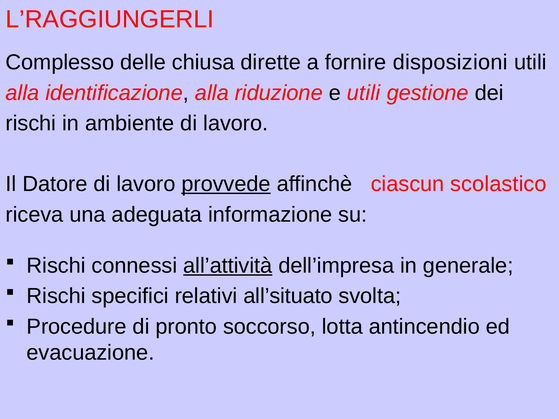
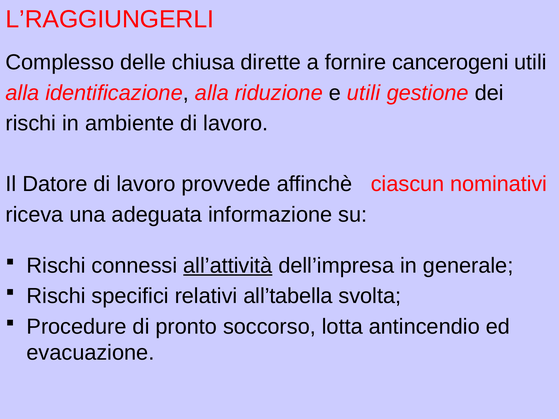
disposizioni: disposizioni -> cancerogeni
provvede underline: present -> none
scolastico: scolastico -> nominativi
all’situato: all’situato -> all’tabella
